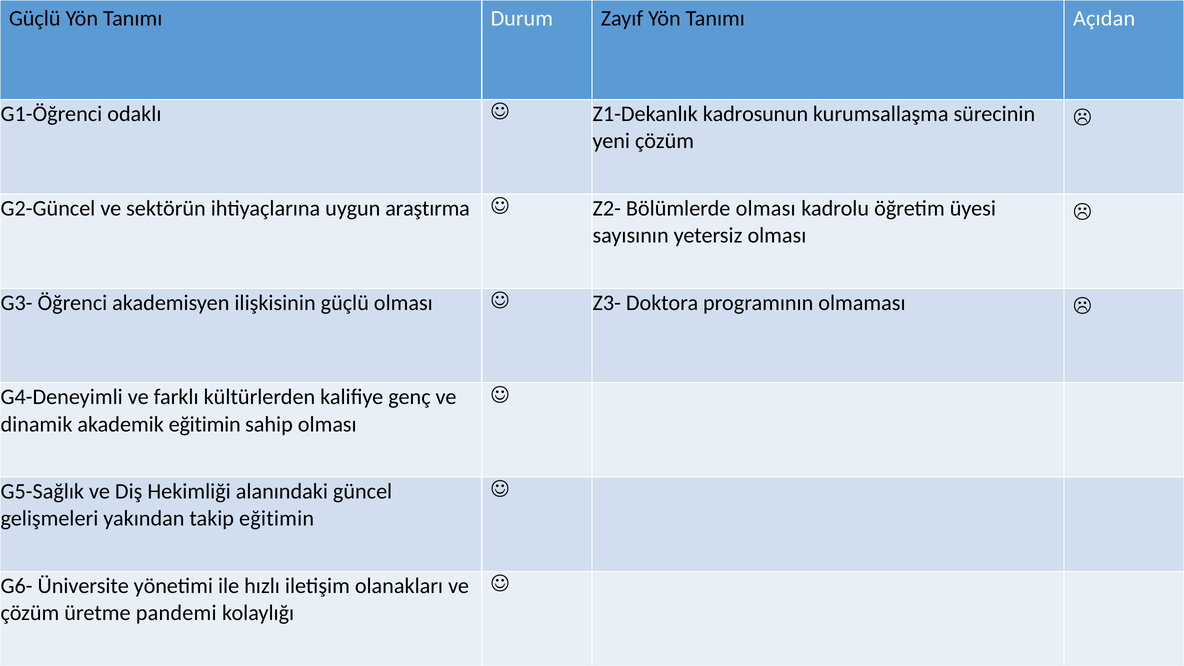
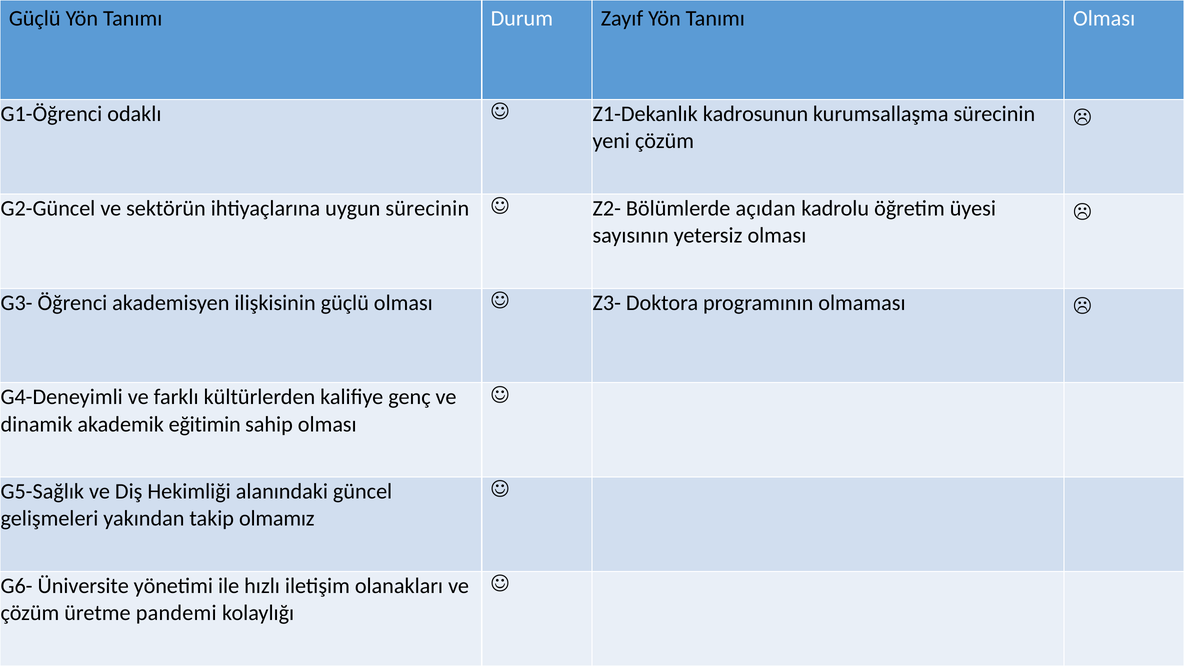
Tanımı Açıdan: Açıdan -> Olması
uygun araştırma: araştırma -> sürecinin
Bölümlerde olması: olması -> açıdan
takip eğitimin: eğitimin -> olmamız
